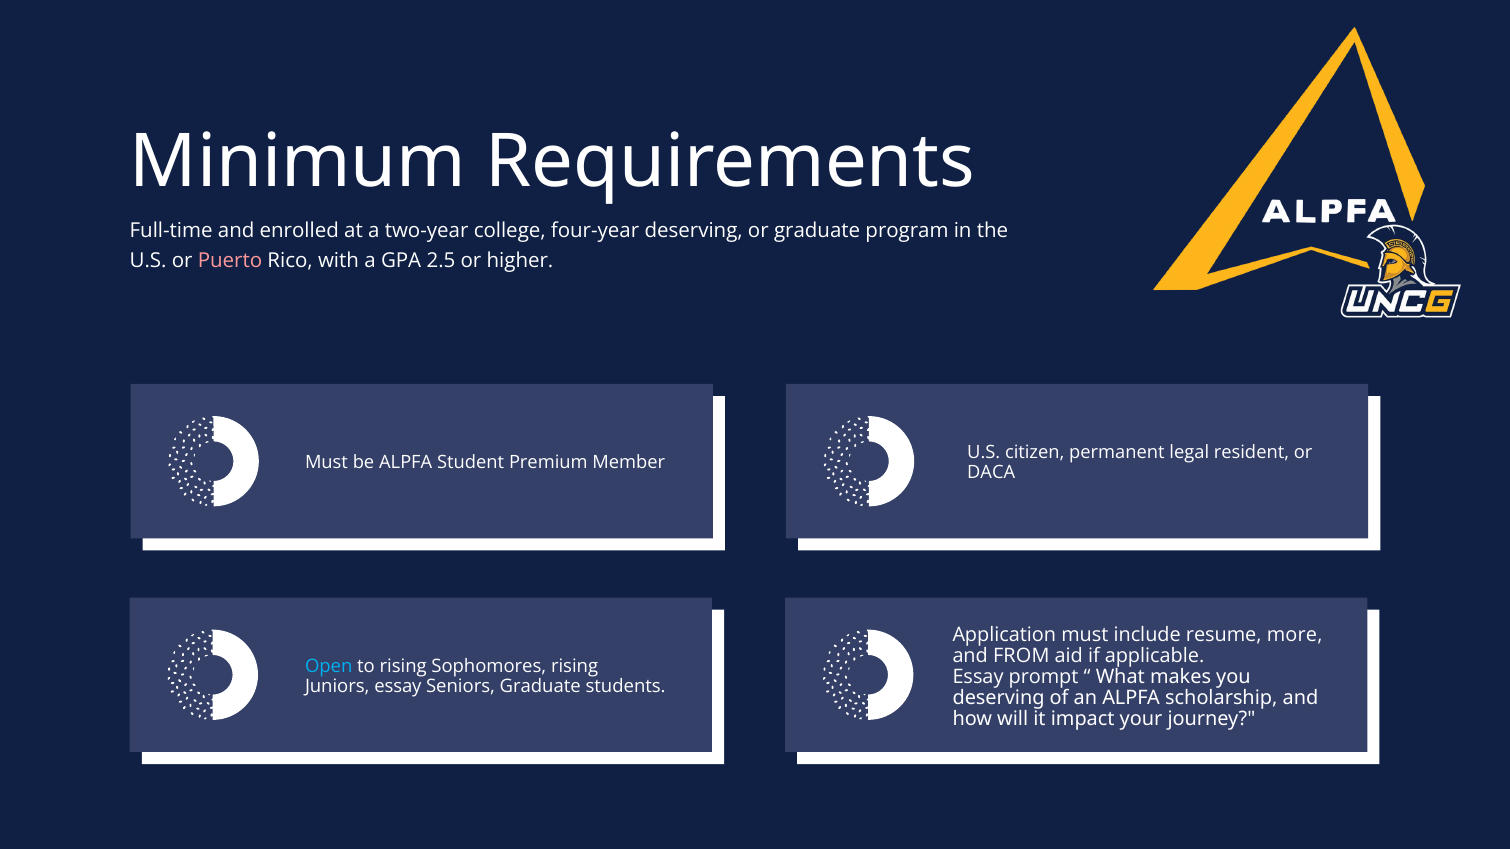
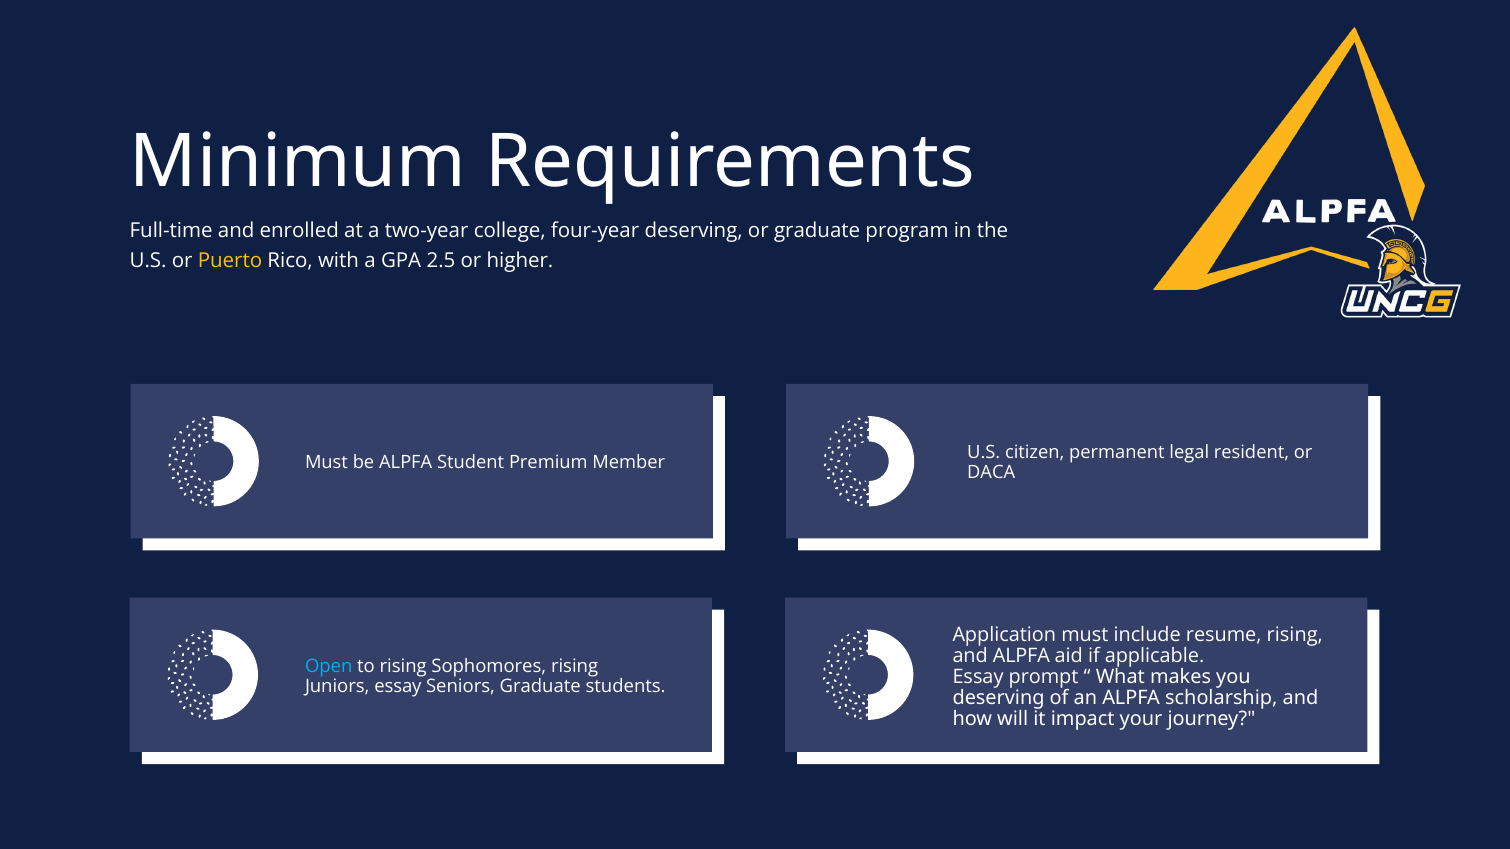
Puerto colour: pink -> yellow
resume more: more -> rising
and FROM: FROM -> ALPFA
